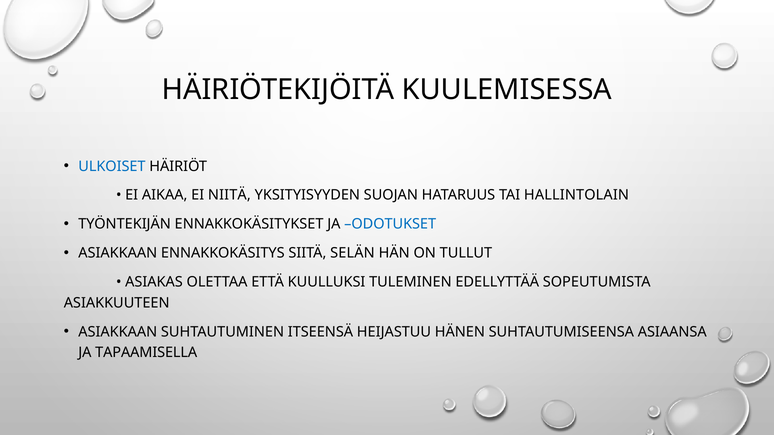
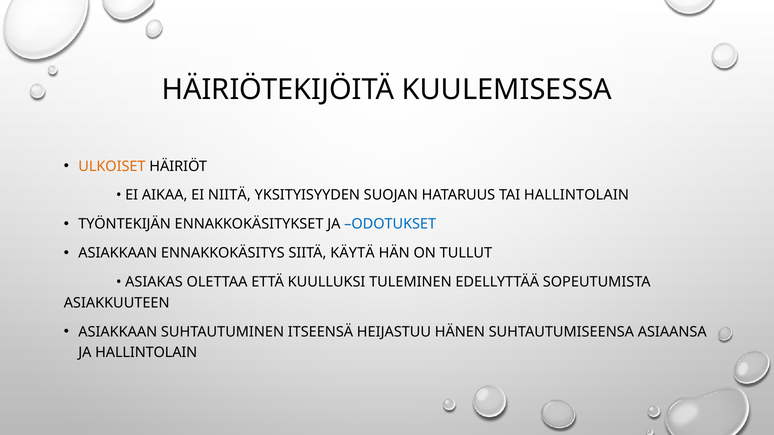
ULKOISET colour: blue -> orange
SELÄN: SELÄN -> KÄYTÄ
JA TAPAAMISELLA: TAPAAMISELLA -> HALLINTOLAIN
